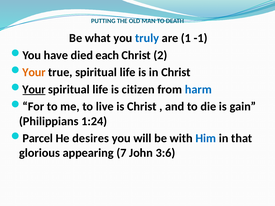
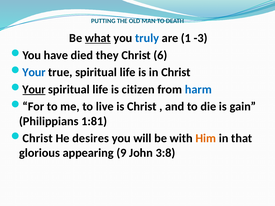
what underline: none -> present
-1: -1 -> -3
each: each -> they
2: 2 -> 6
Your at (34, 72) colour: orange -> blue
1:24: 1:24 -> 1:81
Parcel at (38, 138): Parcel -> Christ
Him colour: blue -> orange
7: 7 -> 9
3:6: 3:6 -> 3:8
